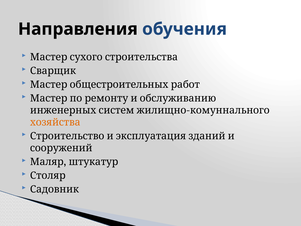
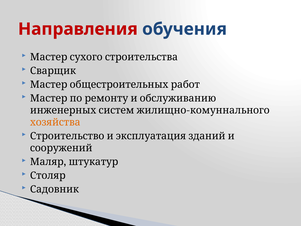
Направления colour: black -> red
